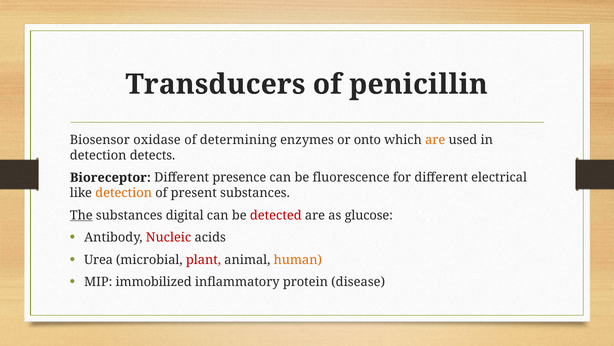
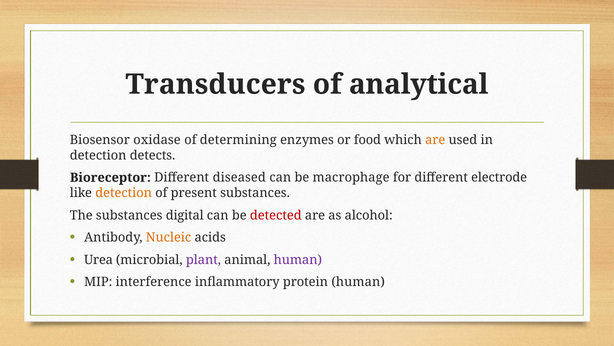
penicillin: penicillin -> analytical
onto: onto -> food
presence: presence -> diseased
fluorescence: fluorescence -> macrophage
electrical: electrical -> electrode
The underline: present -> none
glucose: glucose -> alcohol
Nucleic colour: red -> orange
plant colour: red -> purple
human at (298, 259) colour: orange -> purple
immobilized: immobilized -> interference
protein disease: disease -> human
